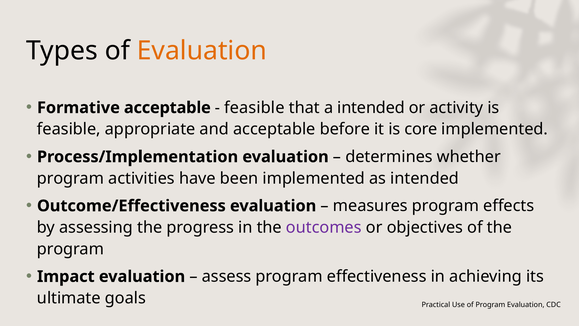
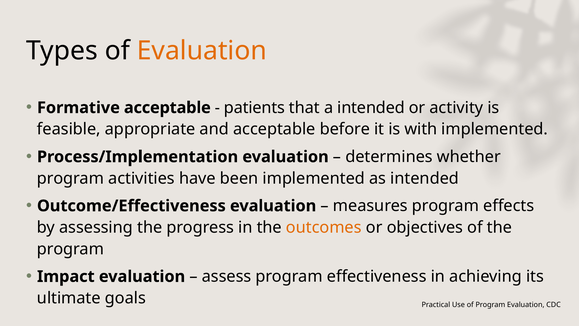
feasible at (254, 108): feasible -> patients
core: core -> with
outcomes colour: purple -> orange
